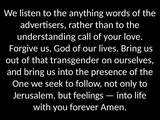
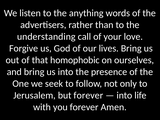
transgender: transgender -> homophobic
but feelings: feelings -> forever
